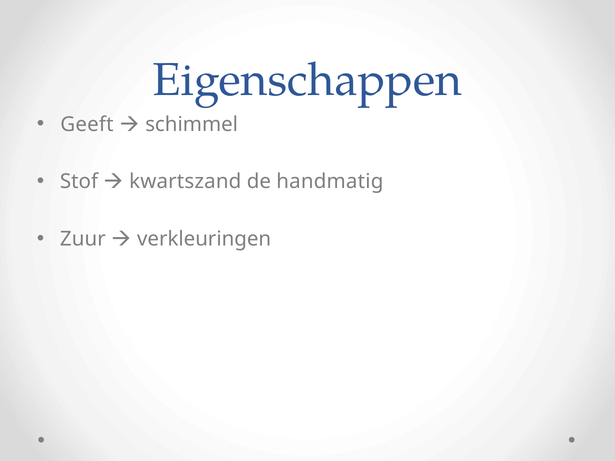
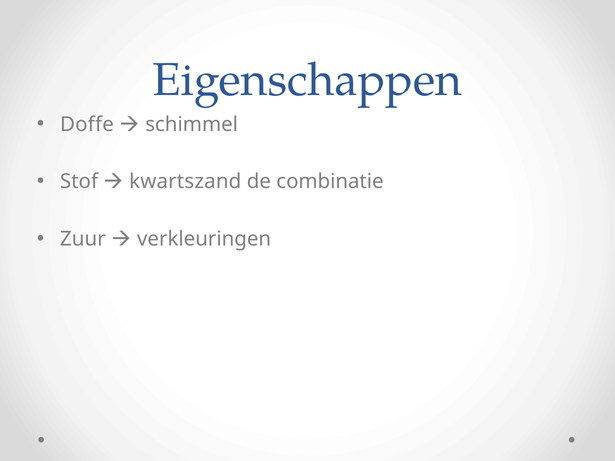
Geeft: Geeft -> Doffe
handmatig: handmatig -> combinatie
